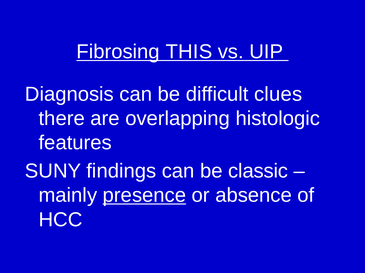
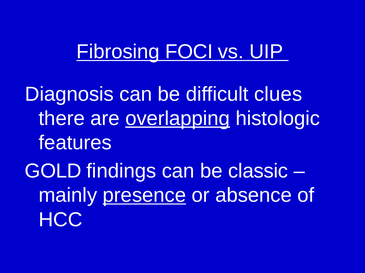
THIS: THIS -> FOCI
overlapping underline: none -> present
SUNY: SUNY -> GOLD
